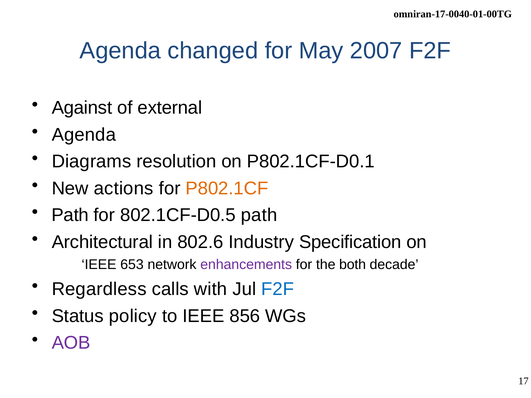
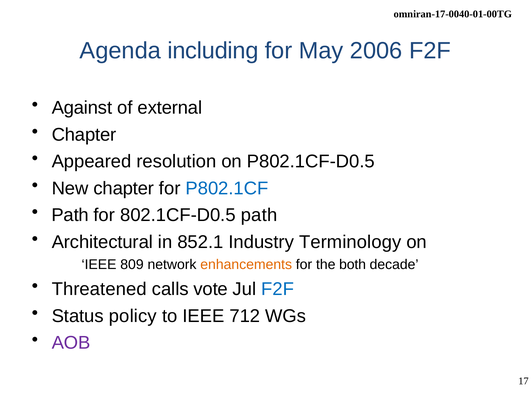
changed: changed -> including
2007: 2007 -> 2006
Agenda at (84, 135): Agenda -> Chapter
Diagrams: Diagrams -> Appeared
P802.1CF-D0.1: P802.1CF-D0.1 -> P802.1CF-D0.5
New actions: actions -> chapter
P802.1CF colour: orange -> blue
802.6: 802.6 -> 852.1
Specification: Specification -> Terminology
653: 653 -> 809
enhancements colour: purple -> orange
Regardless: Regardless -> Threatened
with: with -> vote
856: 856 -> 712
